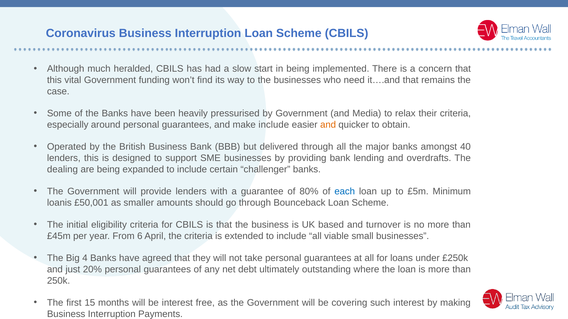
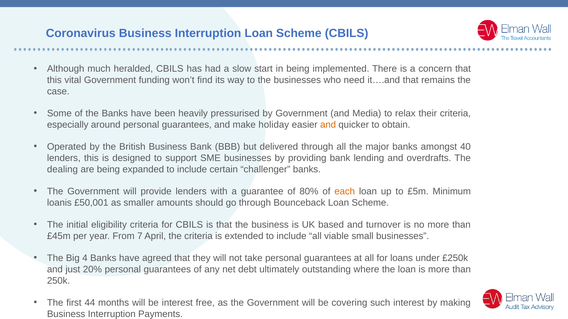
make include: include -> holiday
each colour: blue -> orange
6: 6 -> 7
15: 15 -> 44
